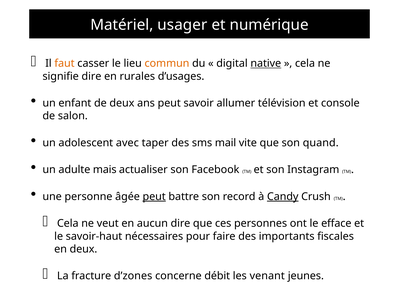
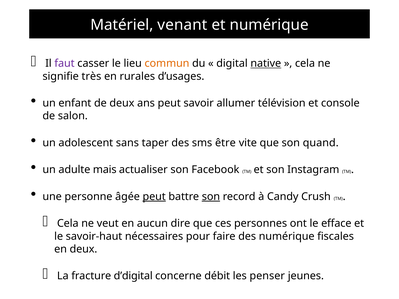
usager: usager -> venant
faut colour: orange -> purple
signifie dire: dire -> très
avec: avec -> sans
mail: mail -> être
son at (211, 197) underline: none -> present
Candy underline: present -> none
des importants: importants -> numérique
d’zones: d’zones -> d’digital
venant: venant -> penser
